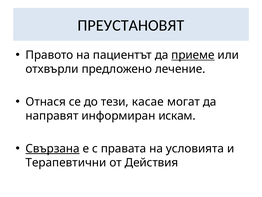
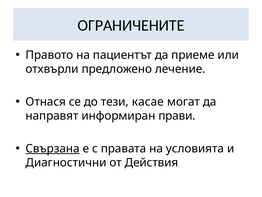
ПРЕУСТАНОВЯТ: ПРЕУСТАНОВЯТ -> ОГРАНИЧЕНИТЕ
приеме underline: present -> none
искам: искам -> прави
Терапевтични: Терапевтични -> Диагностични
